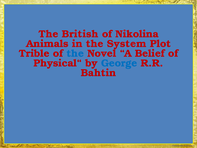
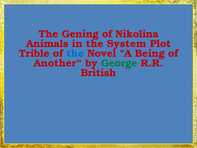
British: British -> Gening
Belief: Belief -> Being
Physical“: Physical“ -> Another“
George colour: blue -> green
Bahtin: Bahtin -> British
